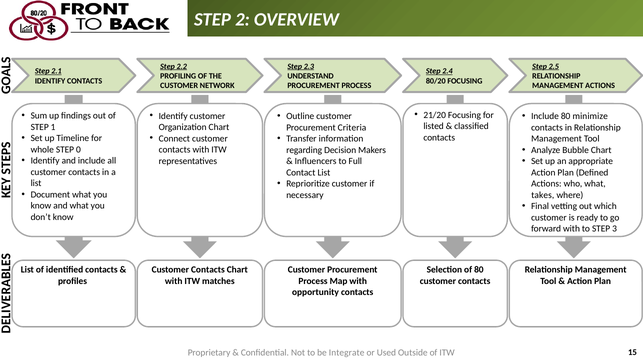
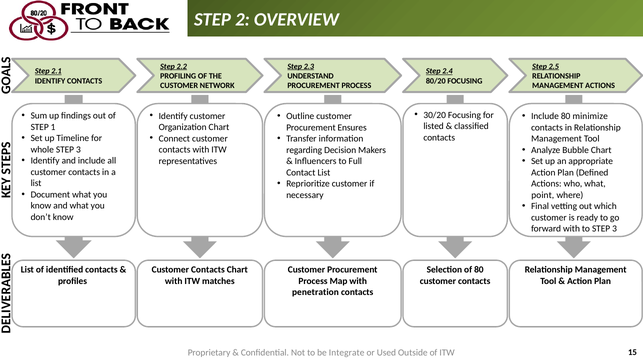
21/20: 21/20 -> 30/20
Criteria: Criteria -> Ensures
whole STEP 0: 0 -> 3
takes: takes -> point
opportunity: opportunity -> penetration
